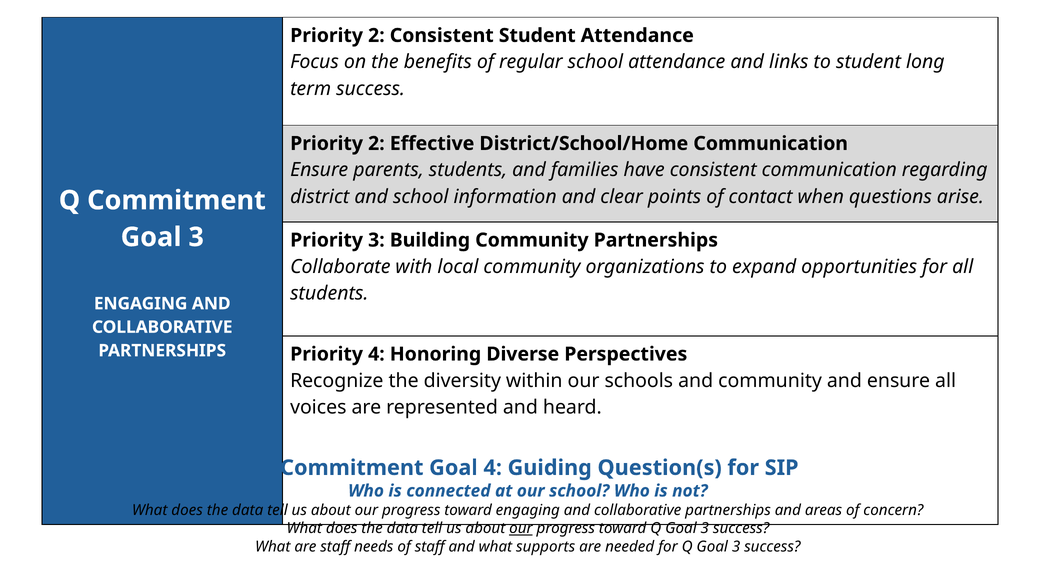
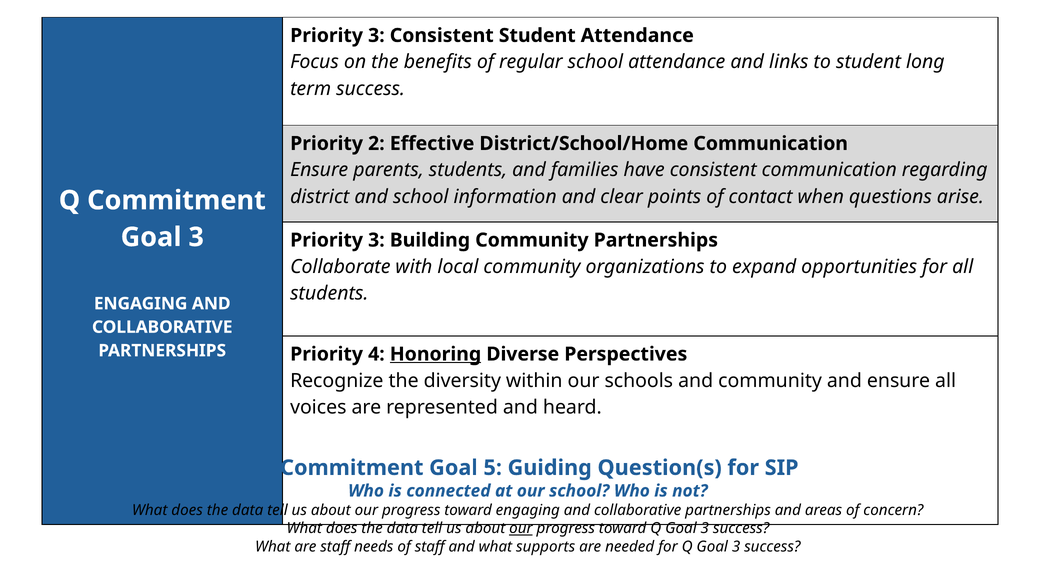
2 at (376, 36): 2 -> 3
Honoring underline: none -> present
Goal 4: 4 -> 5
